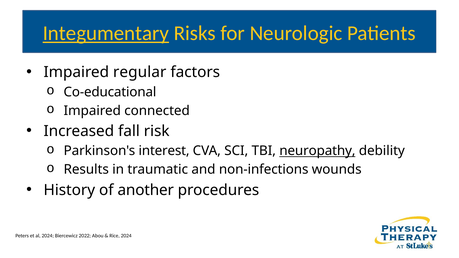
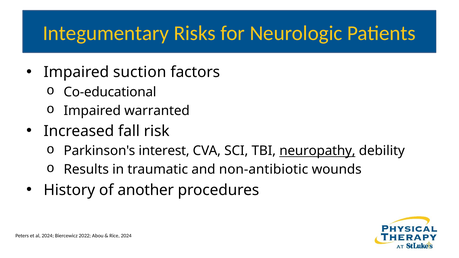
Integumentary underline: present -> none
regular: regular -> suction
connected: connected -> warranted
non-infections: non-infections -> non-antibiotic
